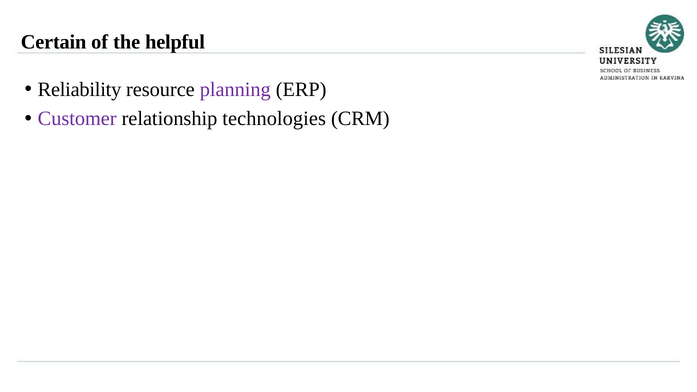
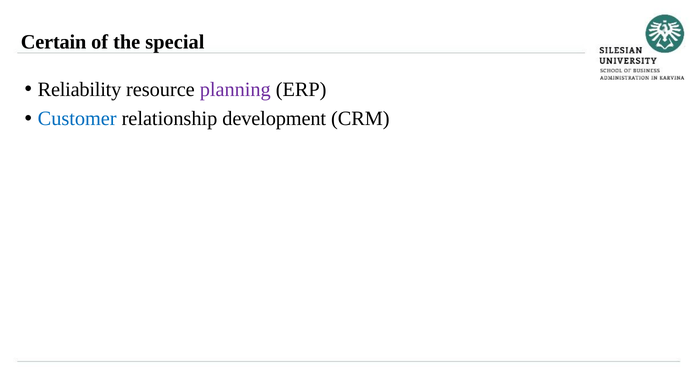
helpful: helpful -> special
Customer colour: purple -> blue
technologies: technologies -> development
